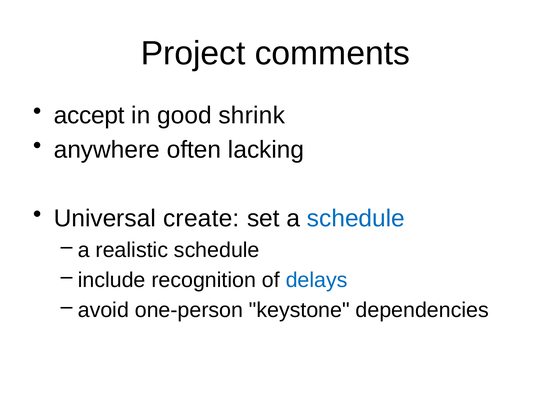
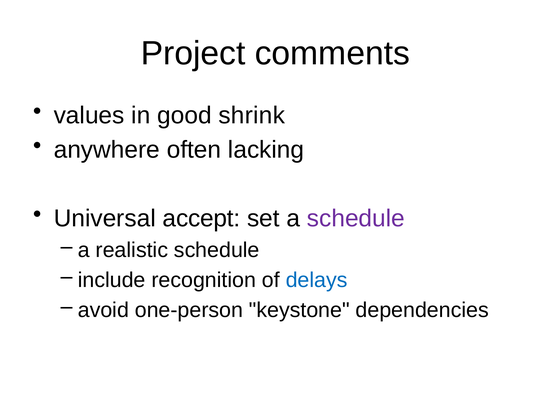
accept: accept -> values
create: create -> accept
schedule at (356, 218) colour: blue -> purple
